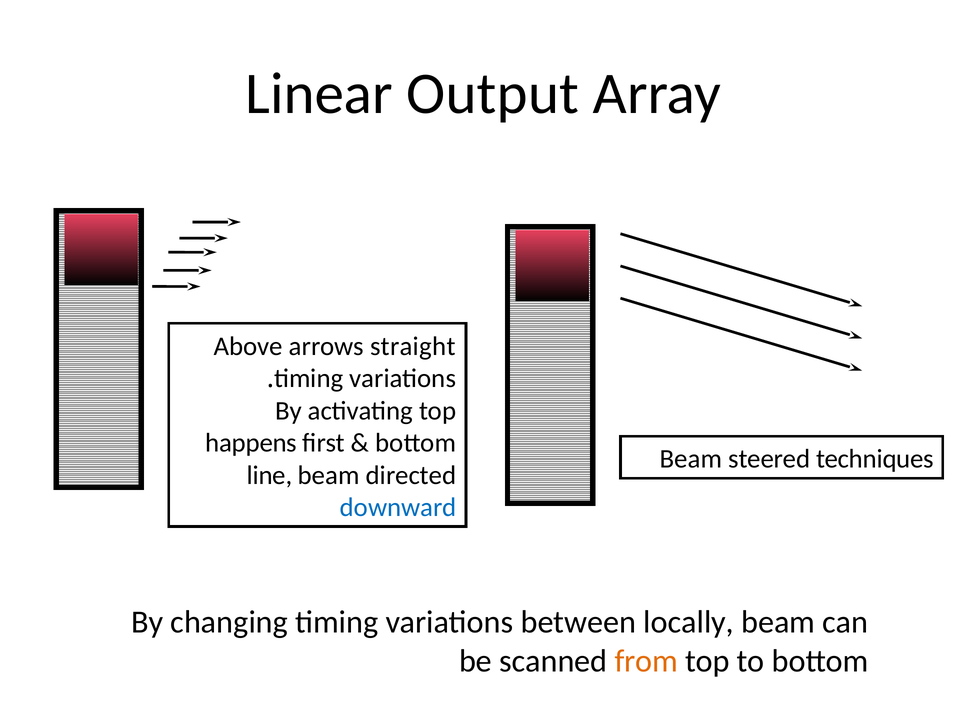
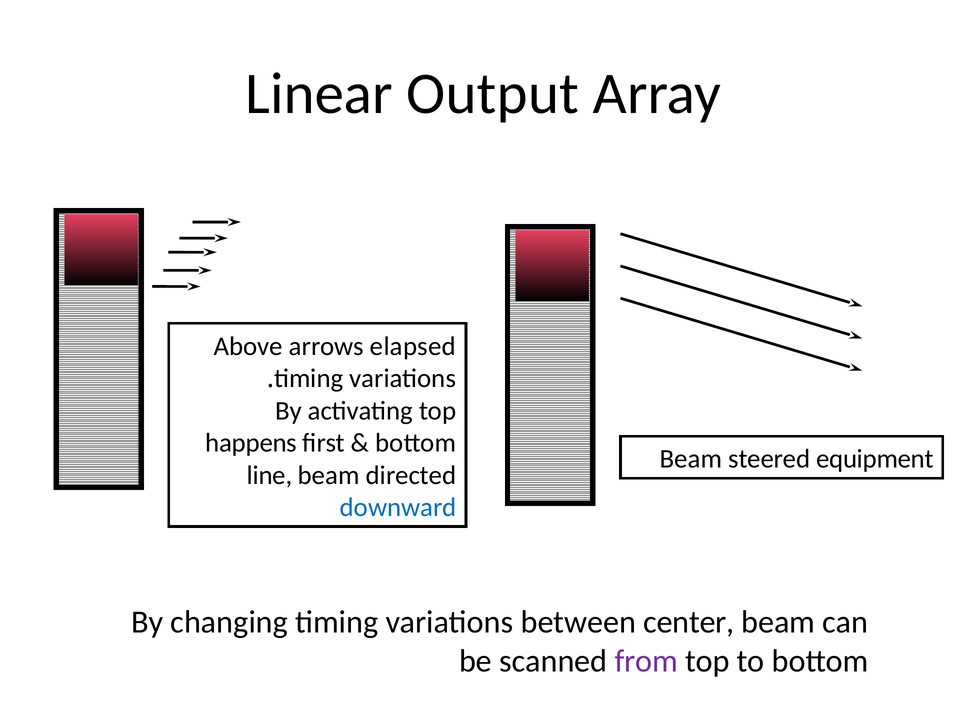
straight: straight -> elapsed
techniques: techniques -> equipment
locally: locally -> center
from colour: orange -> purple
